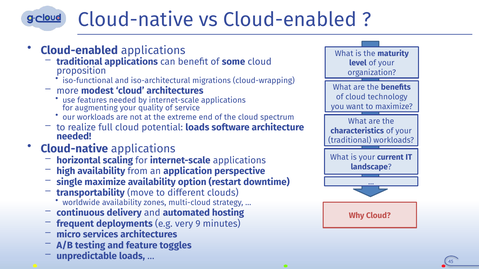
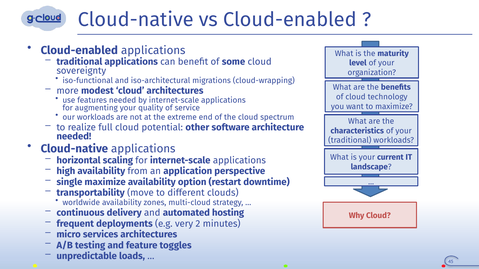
proposition: proposition -> sovereignty
potential loads: loads -> other
9: 9 -> 2
